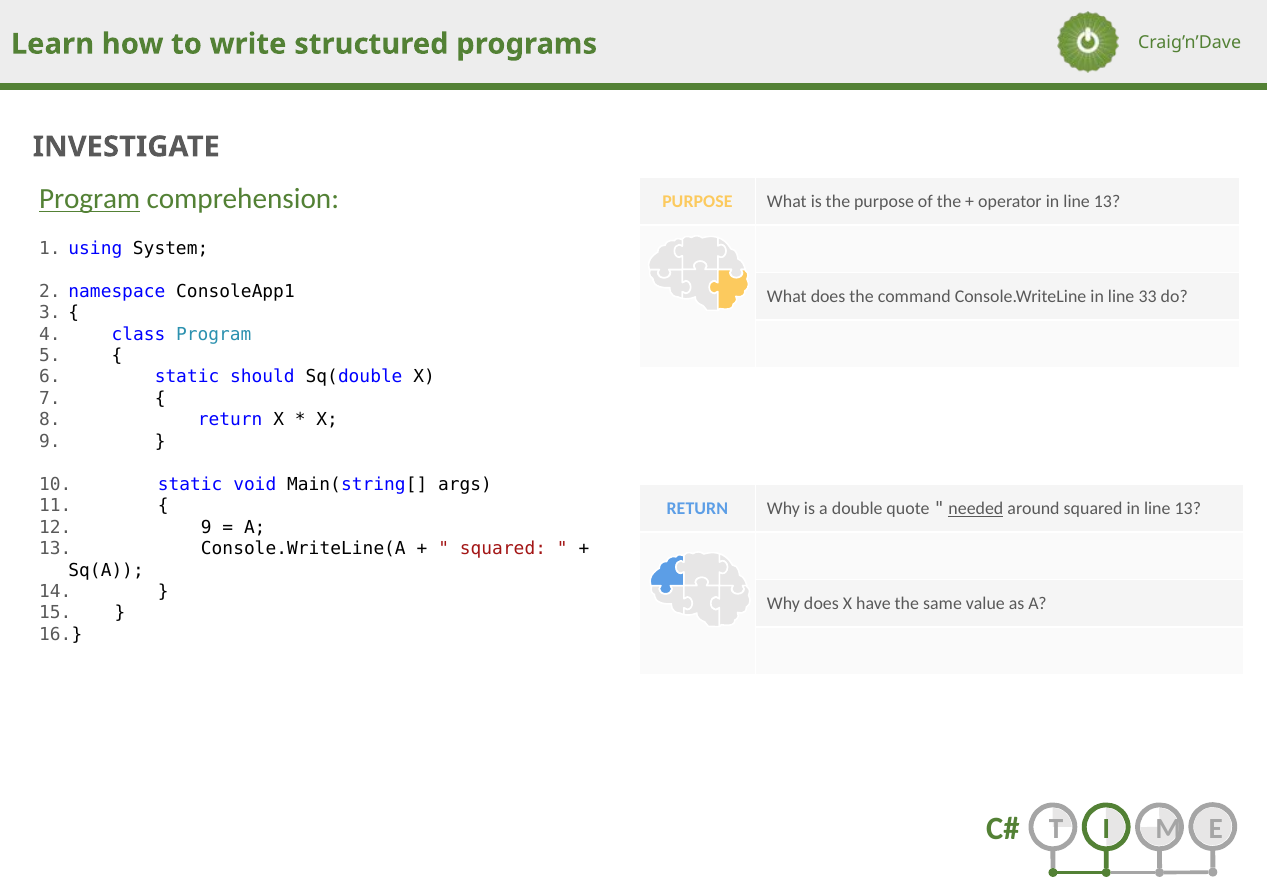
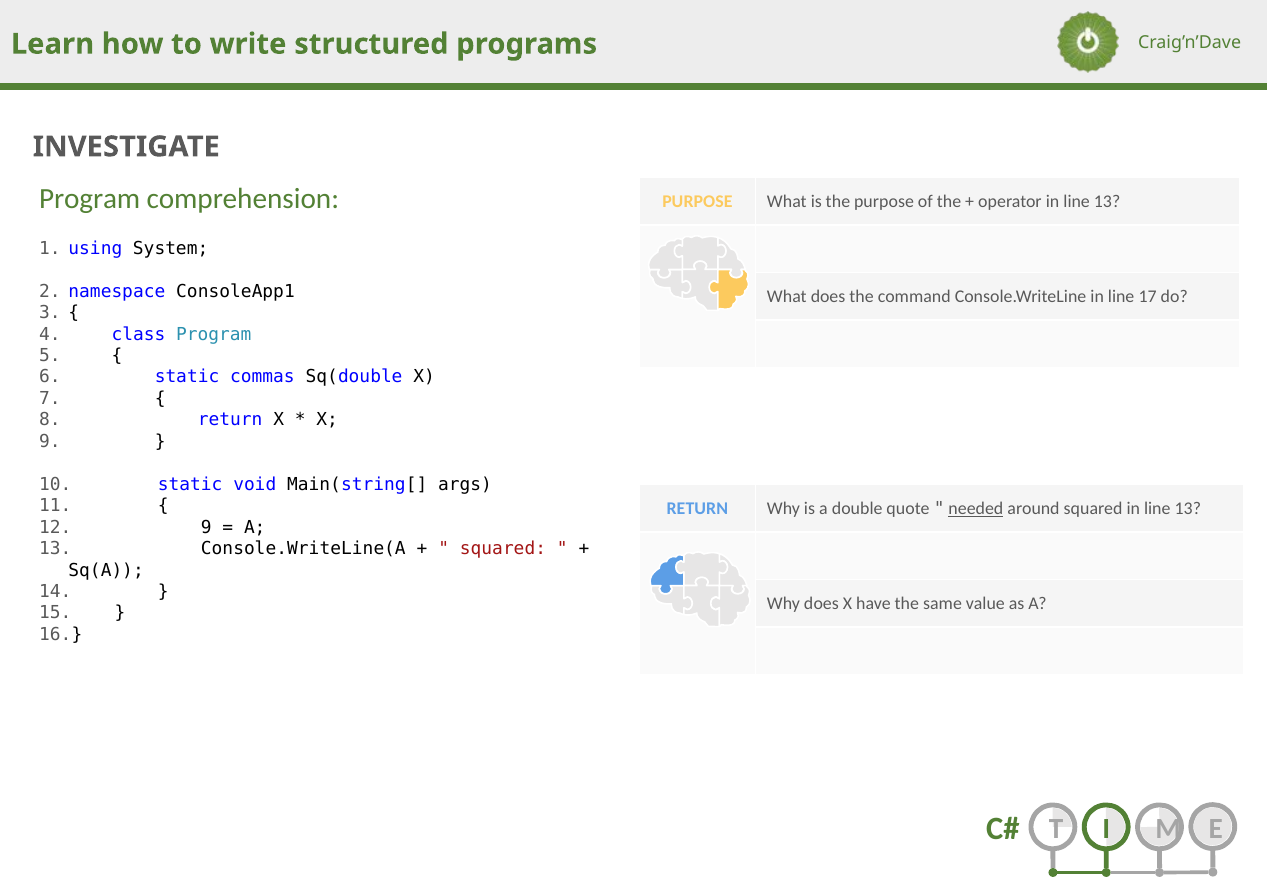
Program at (90, 199) underline: present -> none
33: 33 -> 17
should: should -> commas
